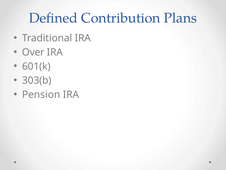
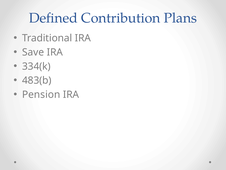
Over: Over -> Save
601(k: 601(k -> 334(k
303(b: 303(b -> 483(b
